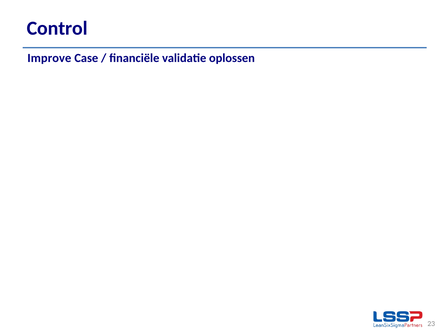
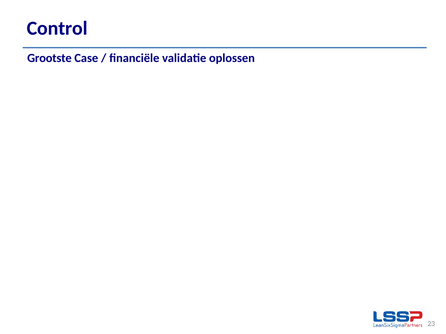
Improve: Improve -> Grootste
